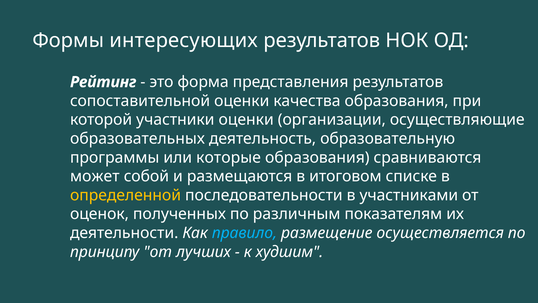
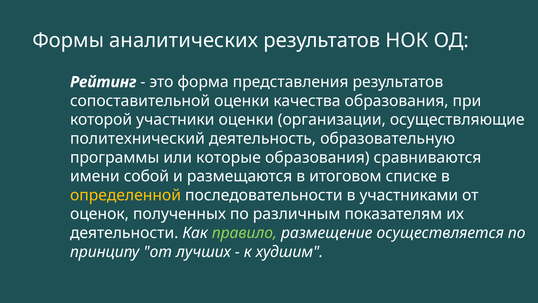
интересующих: интересующих -> аналитических
образовательных: образовательных -> политехнический
может: может -> имени
правило colour: light blue -> light green
